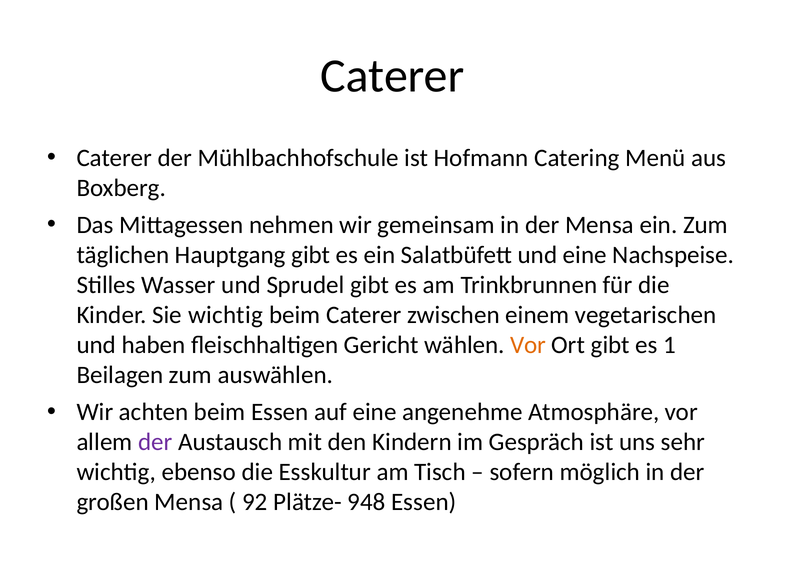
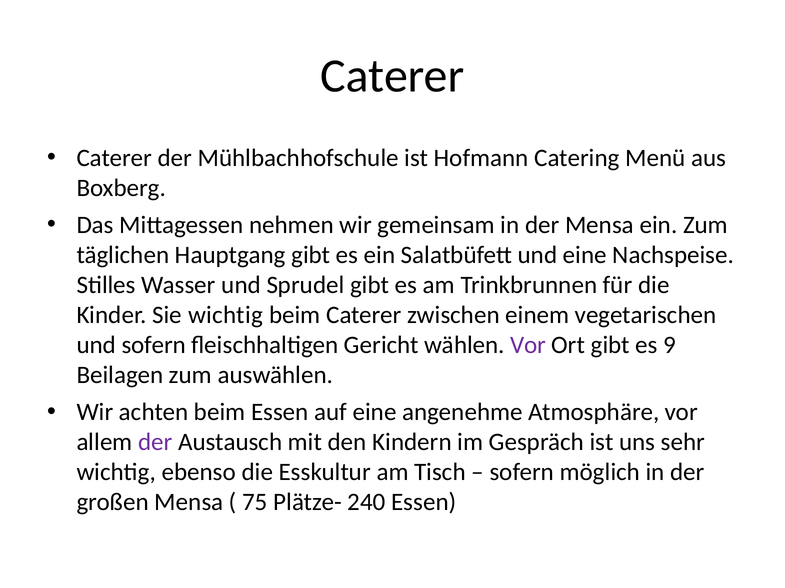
und haben: haben -> sofern
Vor at (528, 346) colour: orange -> purple
1: 1 -> 9
92: 92 -> 75
948: 948 -> 240
